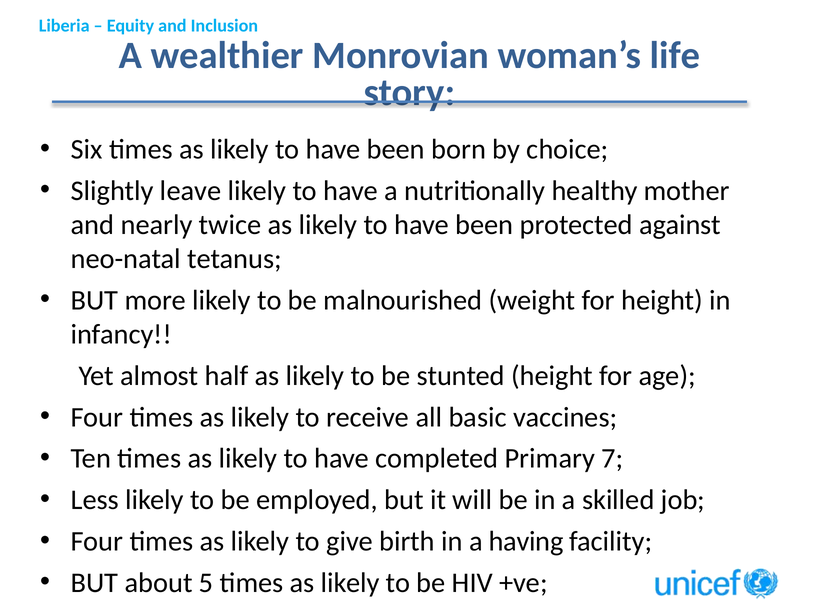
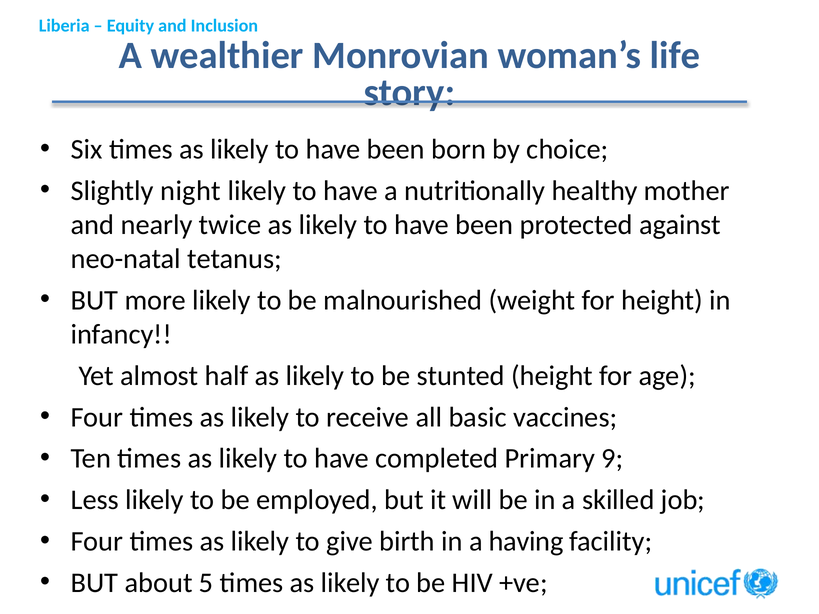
leave: leave -> night
7: 7 -> 9
